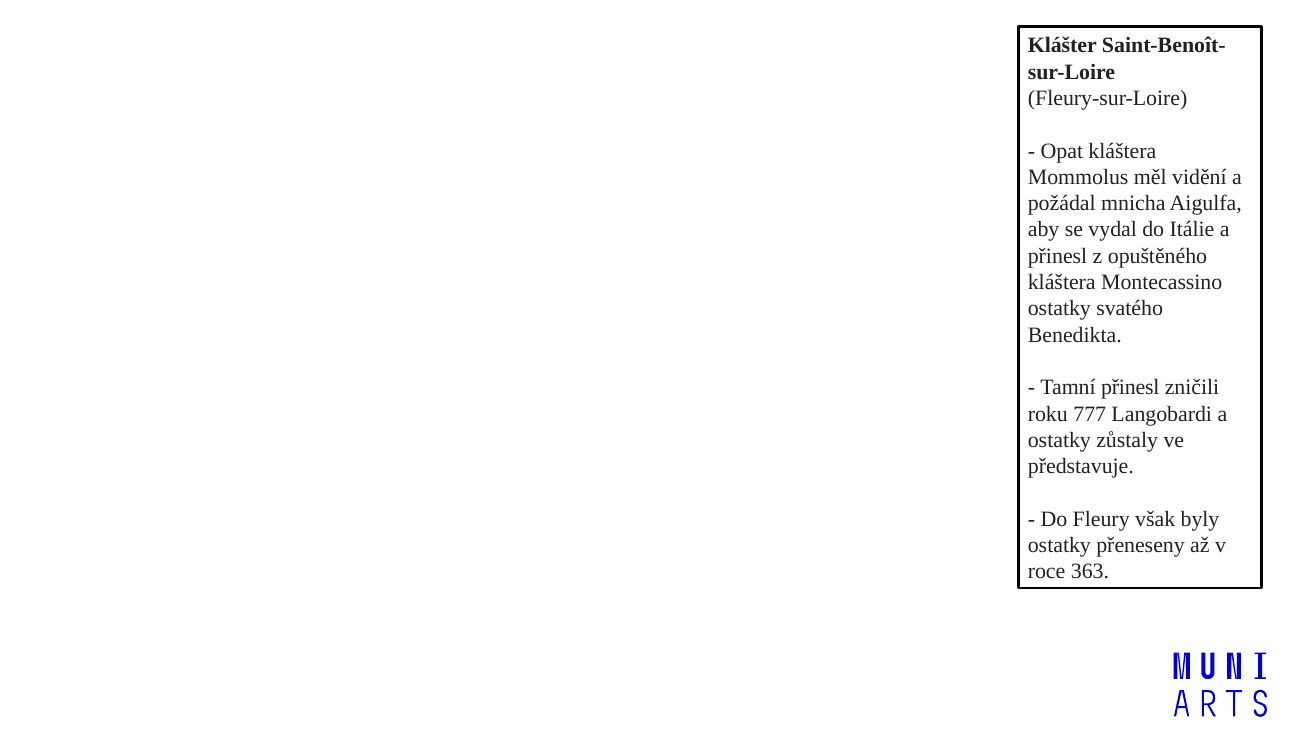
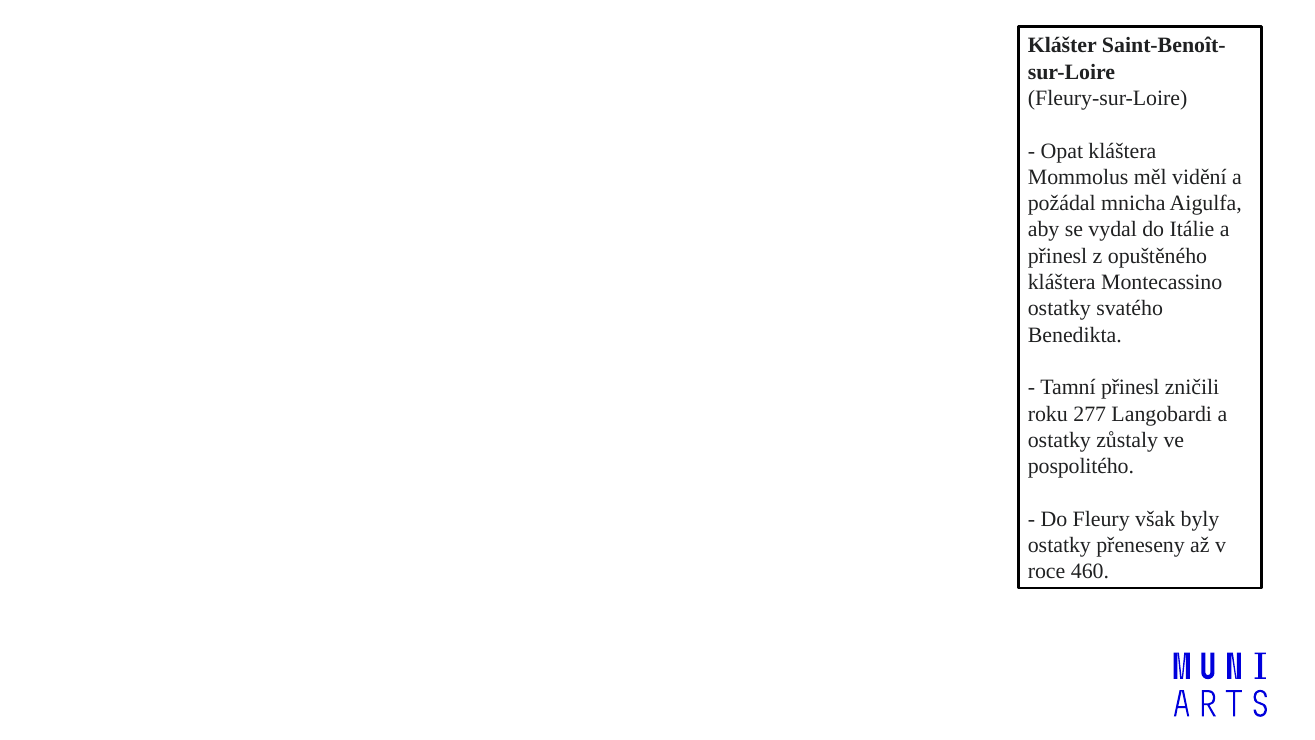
777: 777 -> 277
představuje: představuje -> pospolitého
363: 363 -> 460
